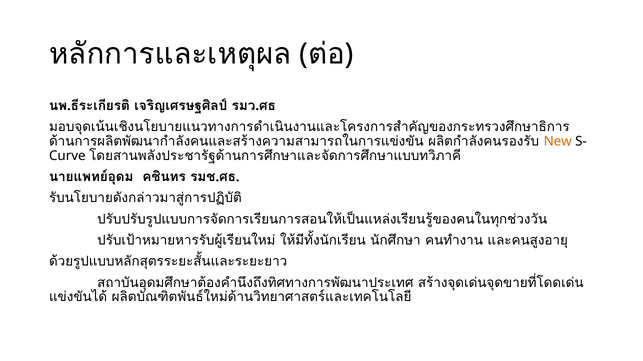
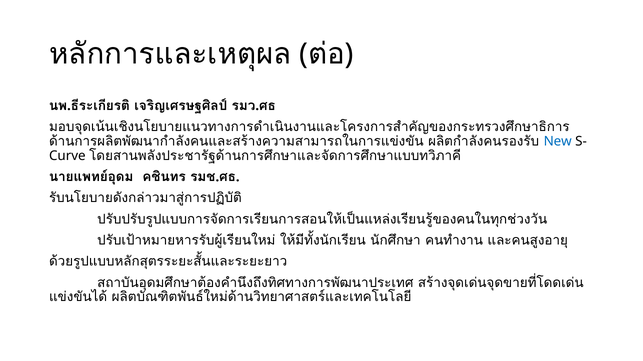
New colour: orange -> blue
